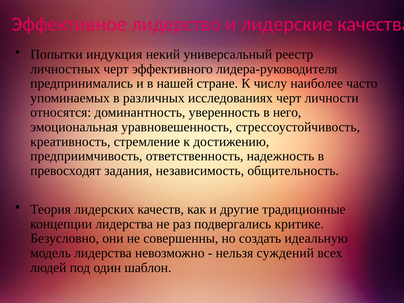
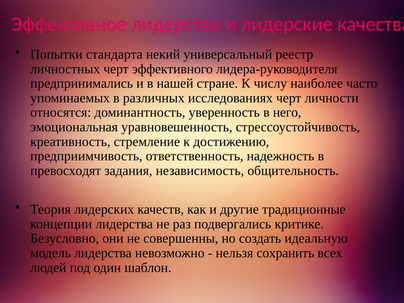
индукция: индукция -> стандарта
суждений: суждений -> сохранить
